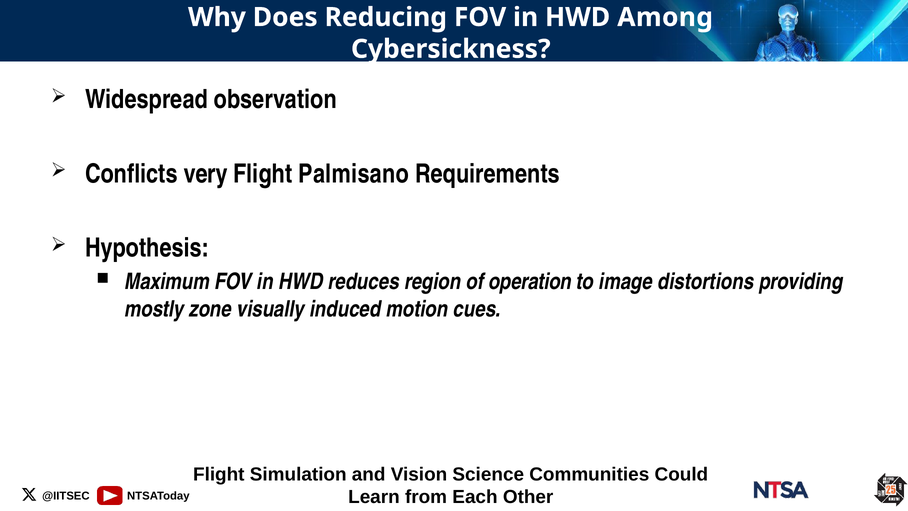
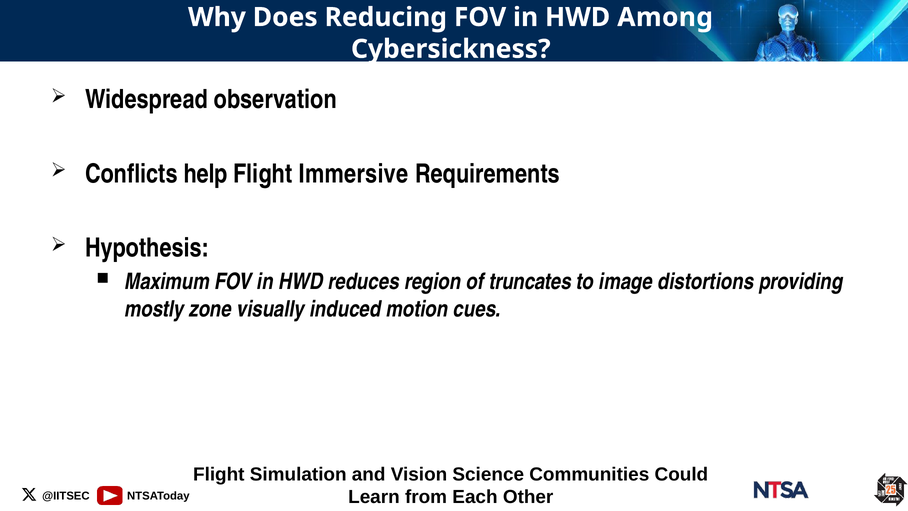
very: very -> help
Palmisano: Palmisano -> Immersive
operation: operation -> truncates
